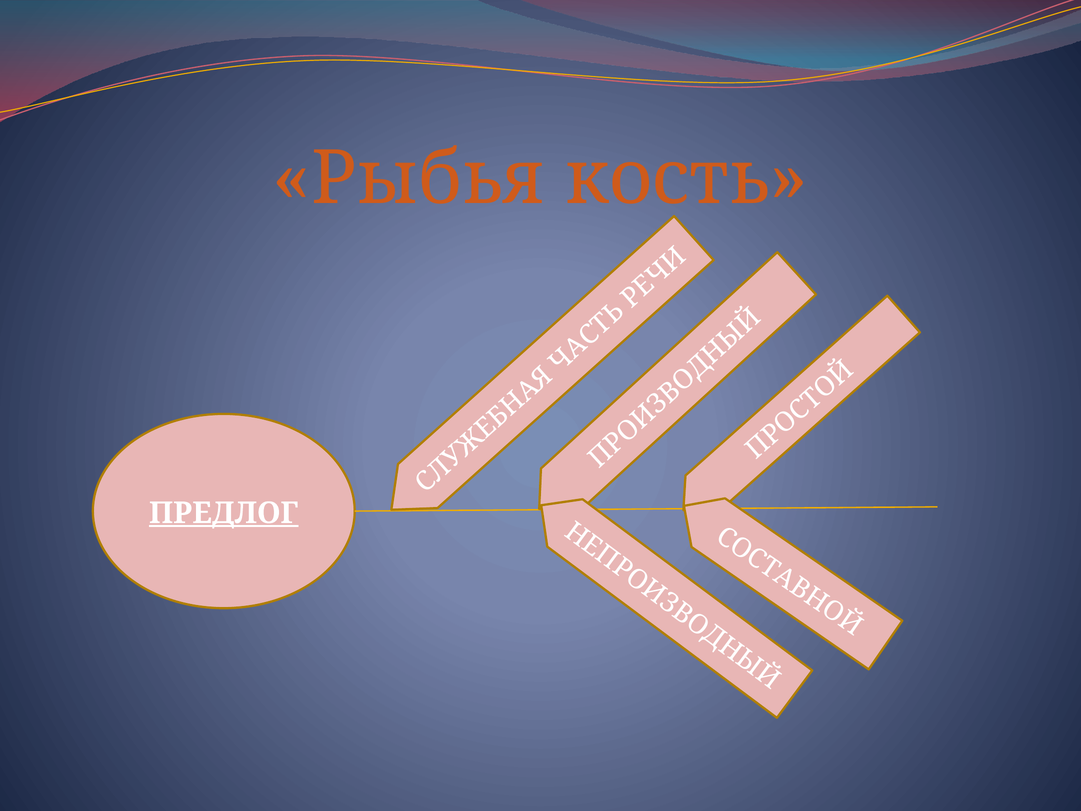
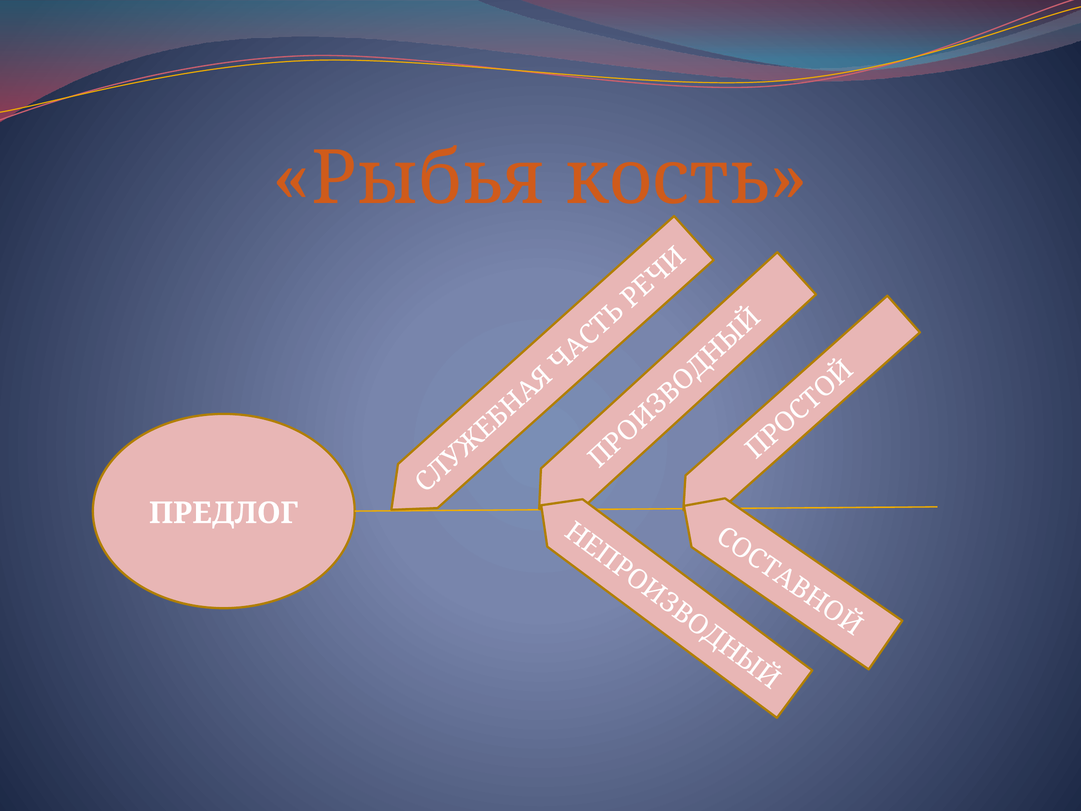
ПРЕДЛОГ underline: present -> none
